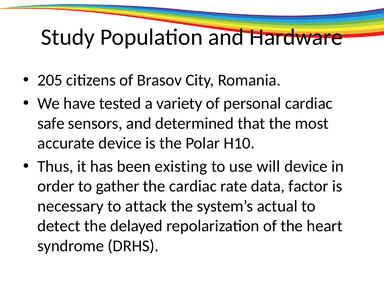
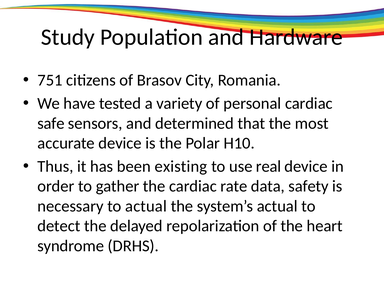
205: 205 -> 751
will: will -> real
factor: factor -> safety
to attack: attack -> actual
